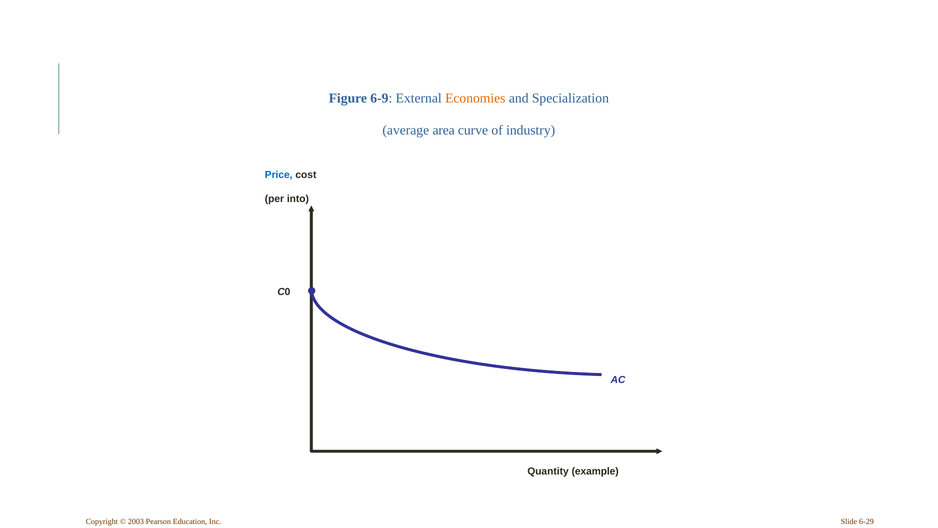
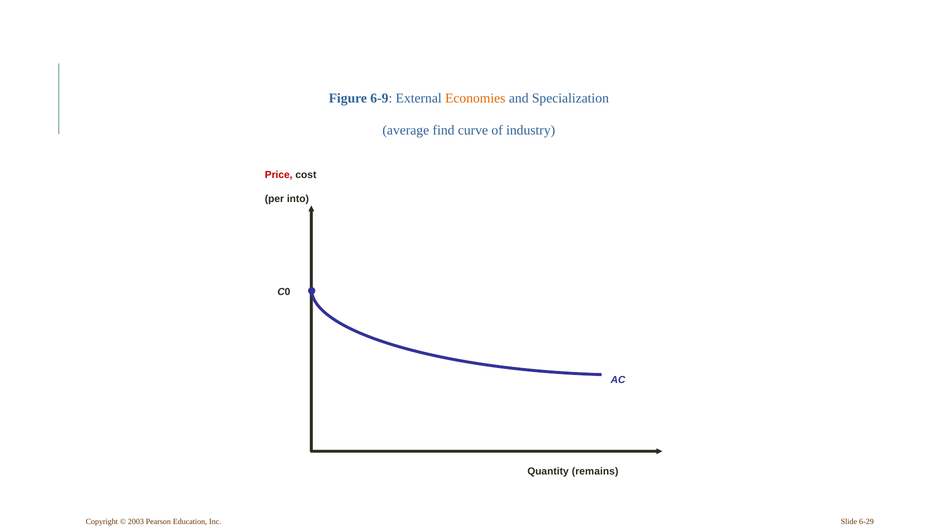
area: area -> find
Price colour: blue -> red
example: example -> remains
